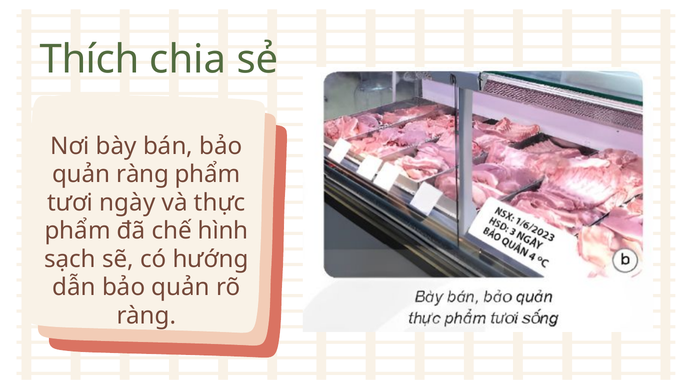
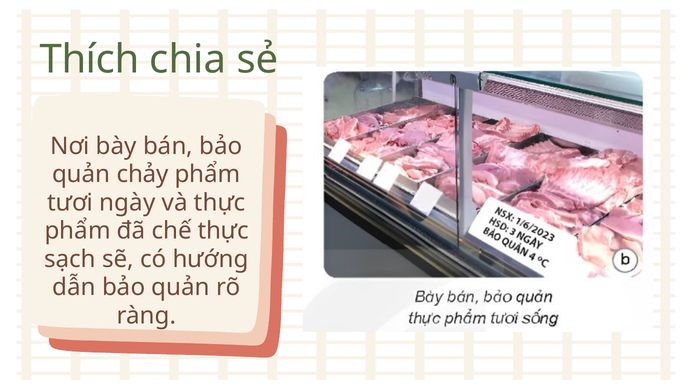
quản ràng: ràng -> chảy
chế hình: hình -> thực
